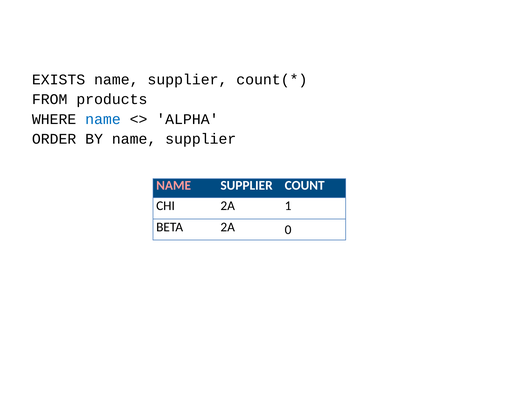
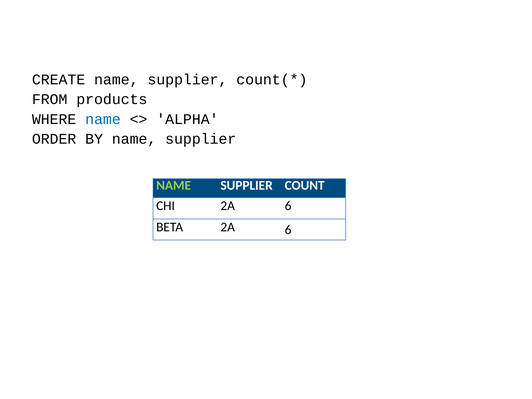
EXISTS: EXISTS -> CREATE
NAME at (174, 186) colour: pink -> light green
CHI 2A 1: 1 -> 6
BETA 2A 0: 0 -> 6
